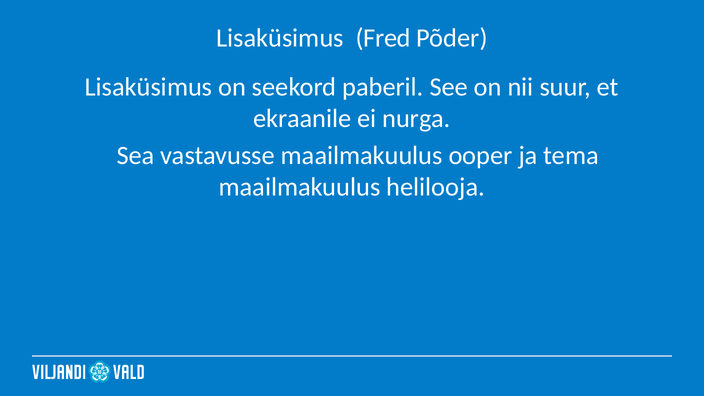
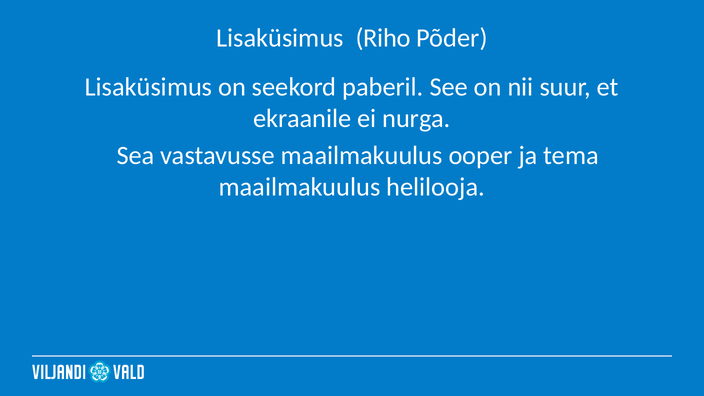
Fred: Fred -> Riho
